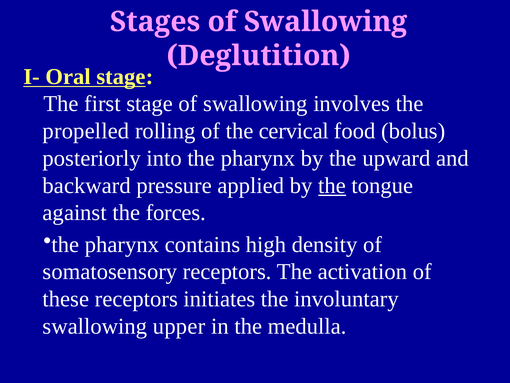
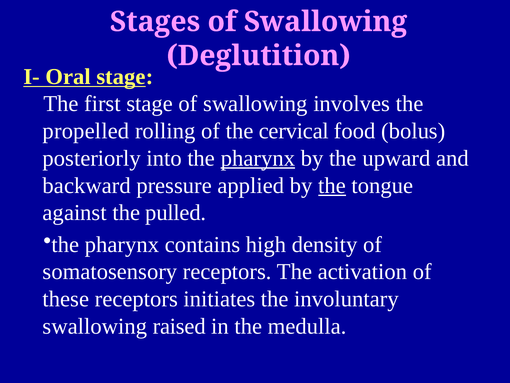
pharynx at (258, 158) underline: none -> present
forces: forces -> pulled
upper: upper -> raised
